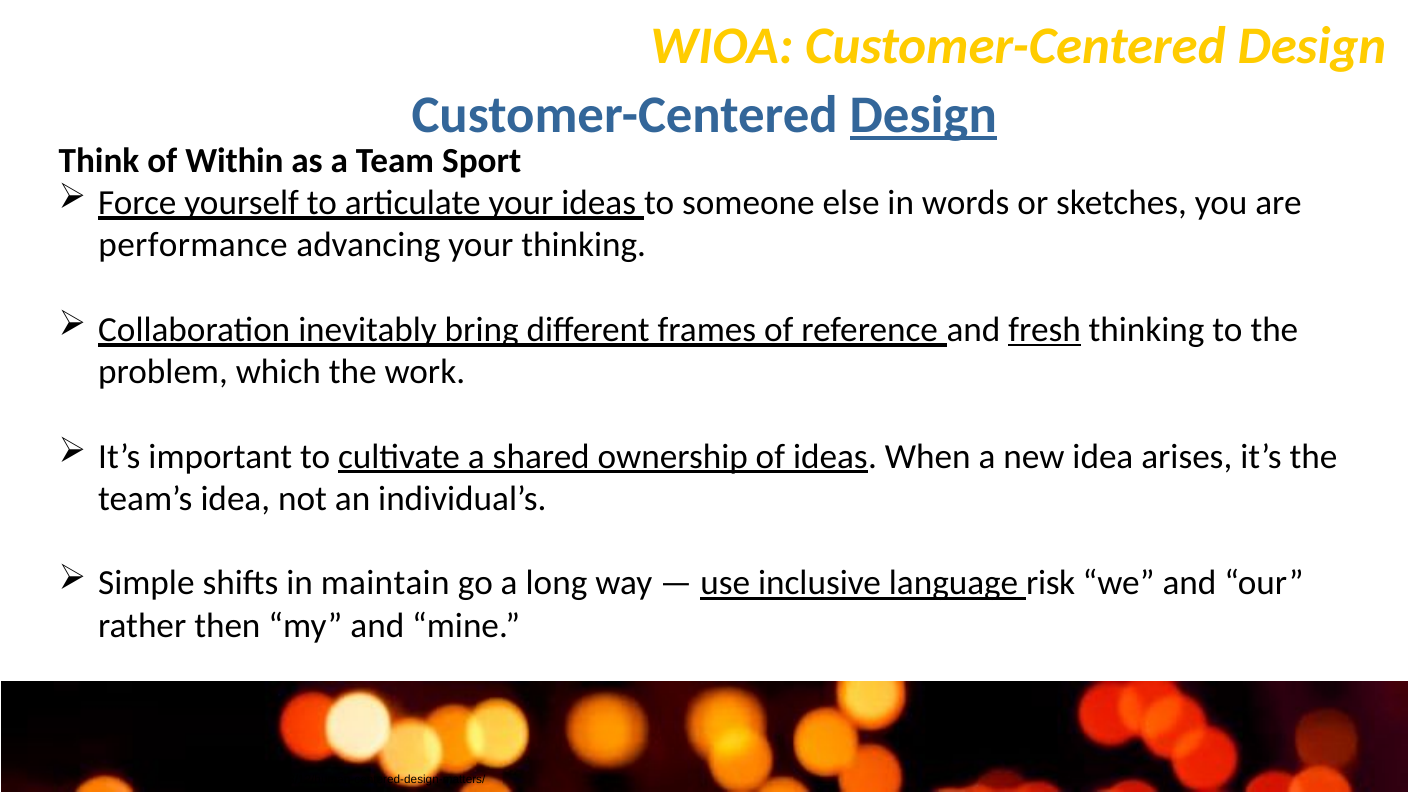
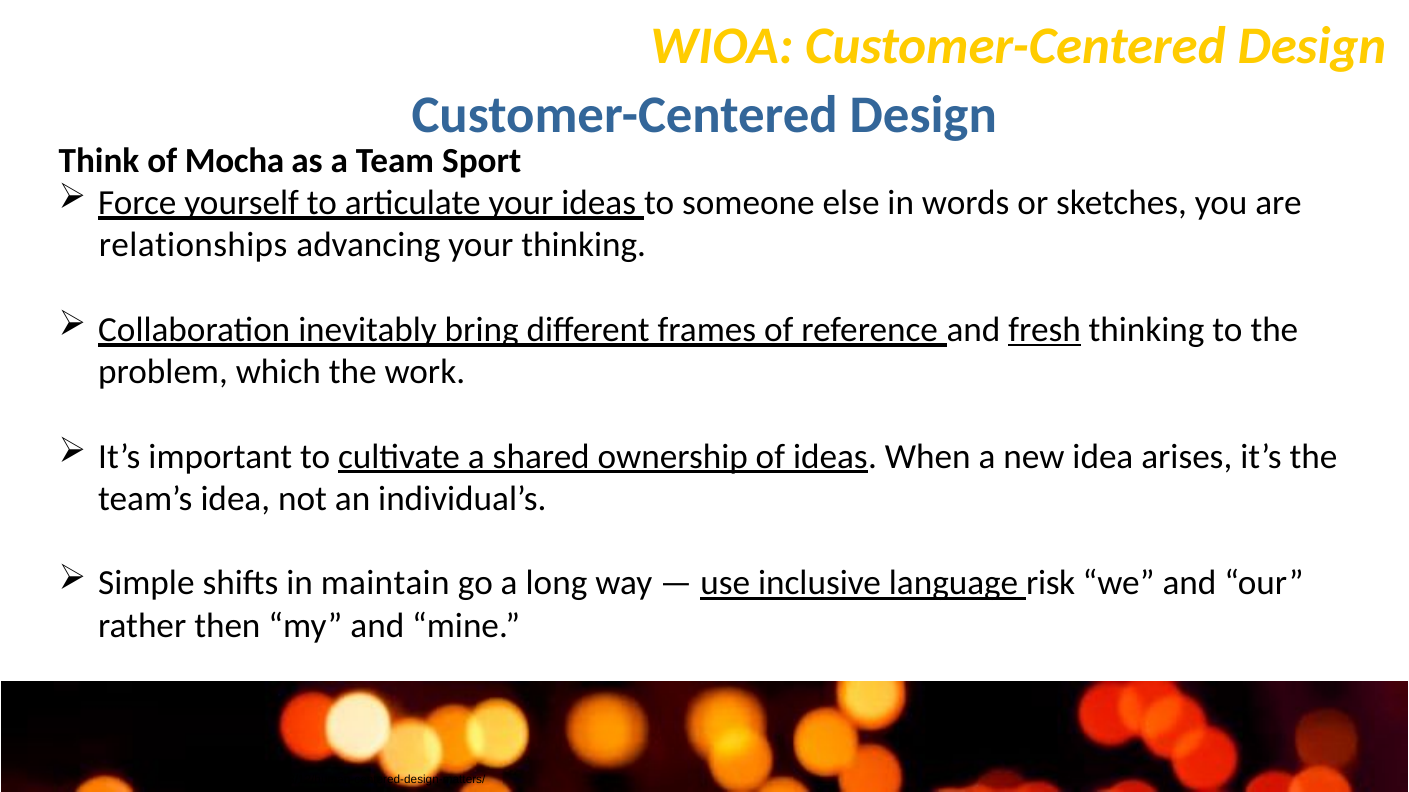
Design at (923, 115) underline: present -> none
Within: Within -> Mocha
performance: performance -> relationships
